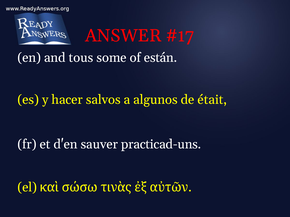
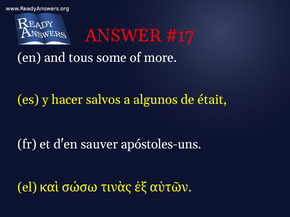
están: están -> more
practicad-uns: practicad-uns -> apóstoles-uns
